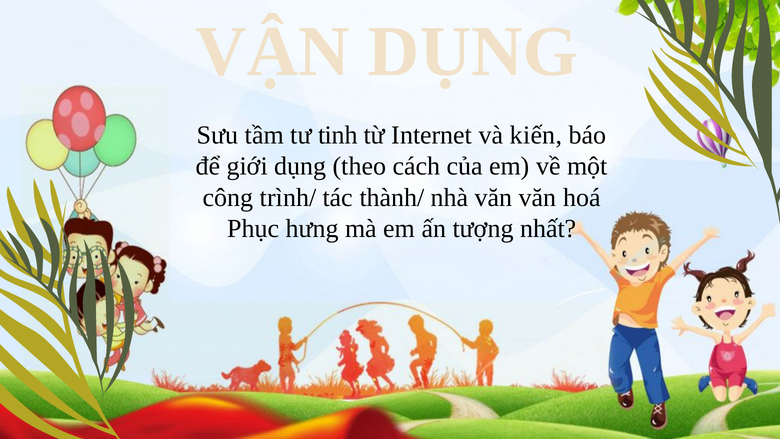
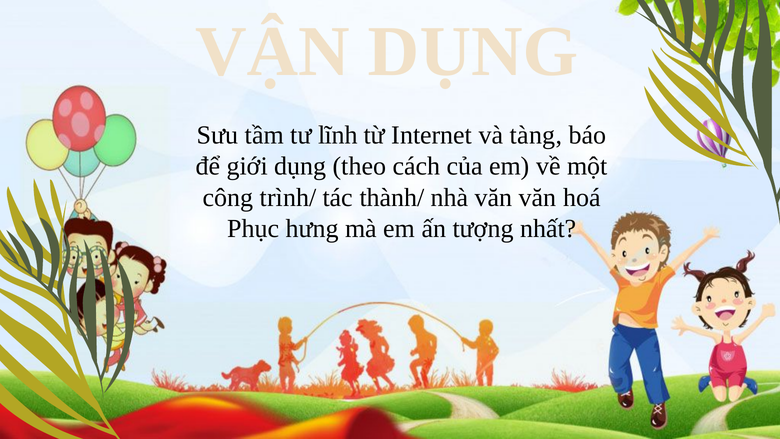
tinh: tinh -> lĩnh
kiến: kiến -> tàng
